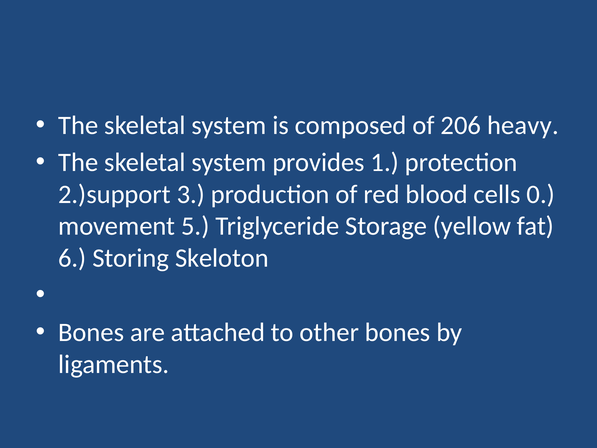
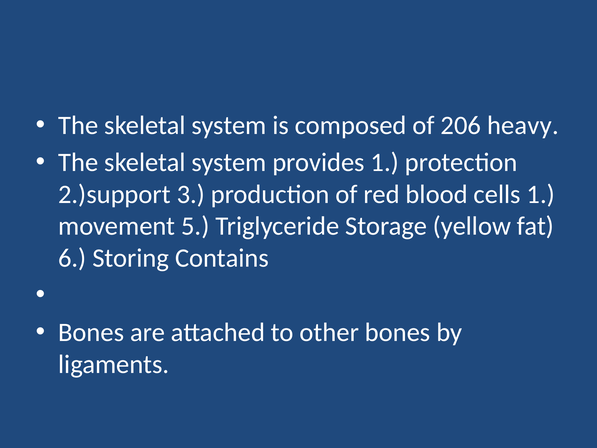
cells 0: 0 -> 1
Skeloton: Skeloton -> Contains
